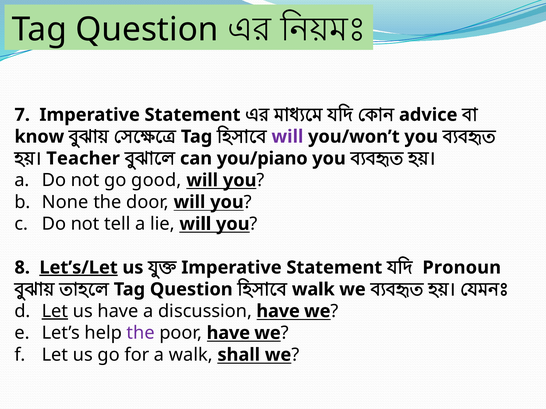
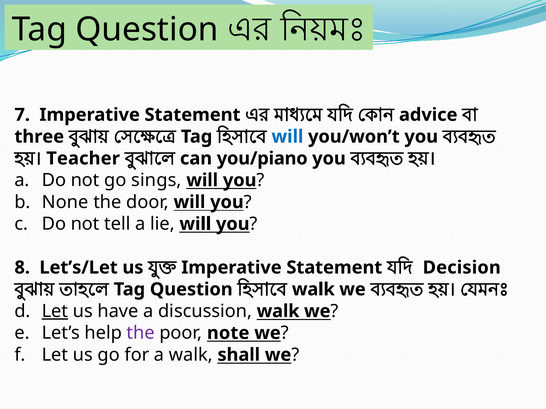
know: know -> three
will at (287, 137) colour: purple -> blue
good: good -> sings
Let’s/Let underline: present -> none
Pronoun: Pronoun -> Decision
discussion have: have -> walk
poor have: have -> note
